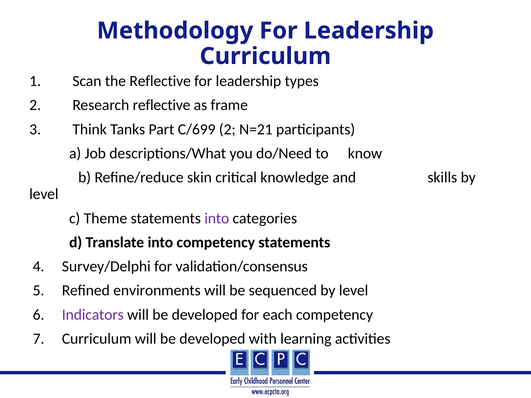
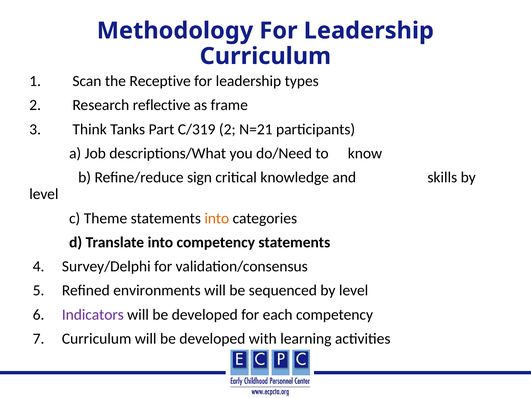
the Reflective: Reflective -> Receptive
C/699: C/699 -> C/319
skin: skin -> sign
into at (217, 218) colour: purple -> orange
